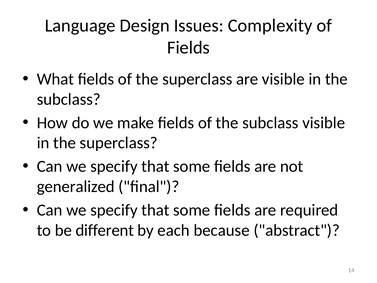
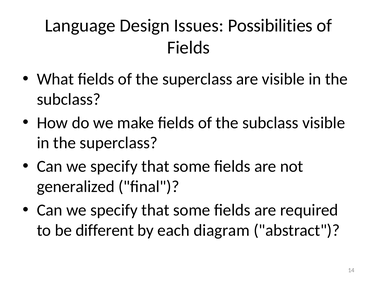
Complexity: Complexity -> Possibilities
because: because -> diagram
